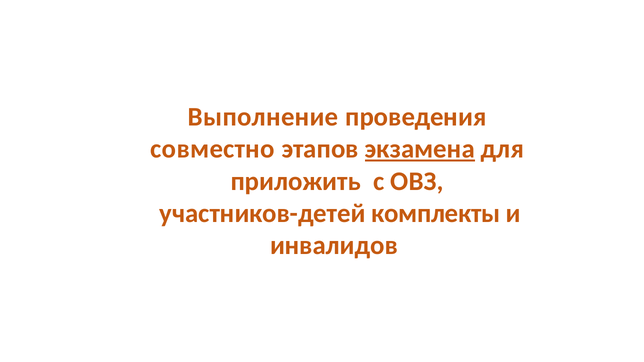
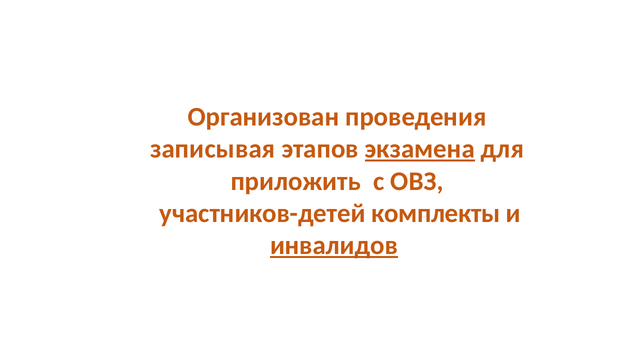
Выполнение: Выполнение -> Организован
совместно: совместно -> записывая
инвалидов underline: none -> present
